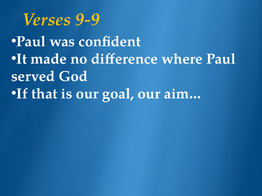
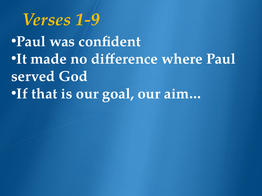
9-9: 9-9 -> 1-9
